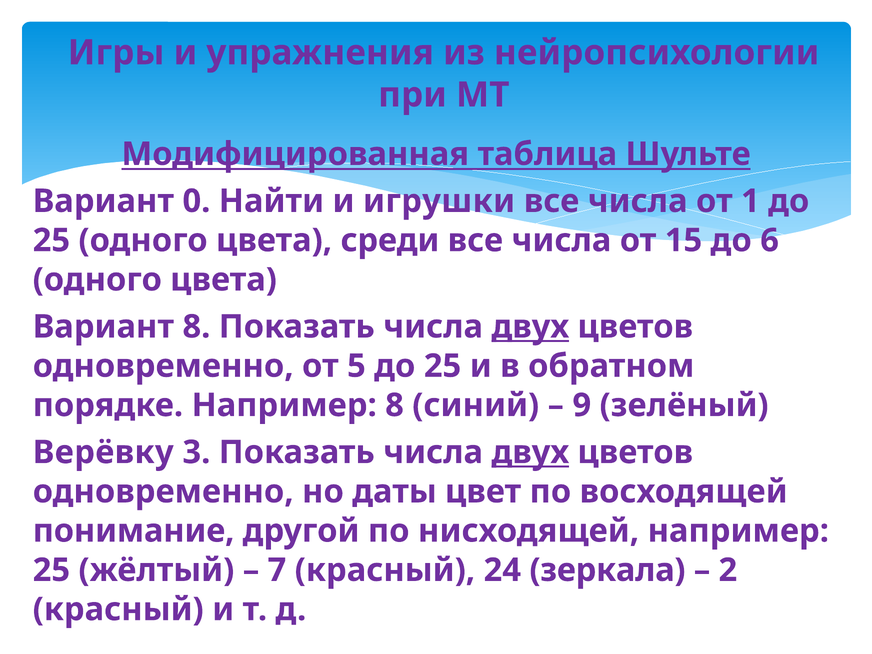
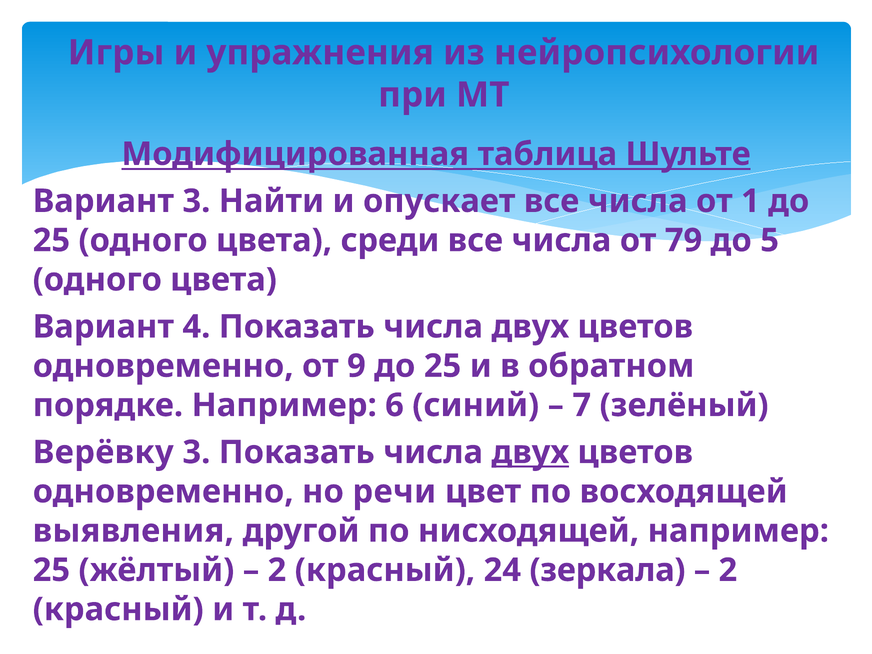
Вариант 0: 0 -> 3
игрушки: игрушки -> опускает
15: 15 -> 79
6: 6 -> 5
Вариант 8: 8 -> 4
двух at (530, 327) underline: present -> none
5: 5 -> 9
Например 8: 8 -> 6
9: 9 -> 7
даты: даты -> речи
понимание: понимание -> выявления
7 at (277, 570): 7 -> 2
